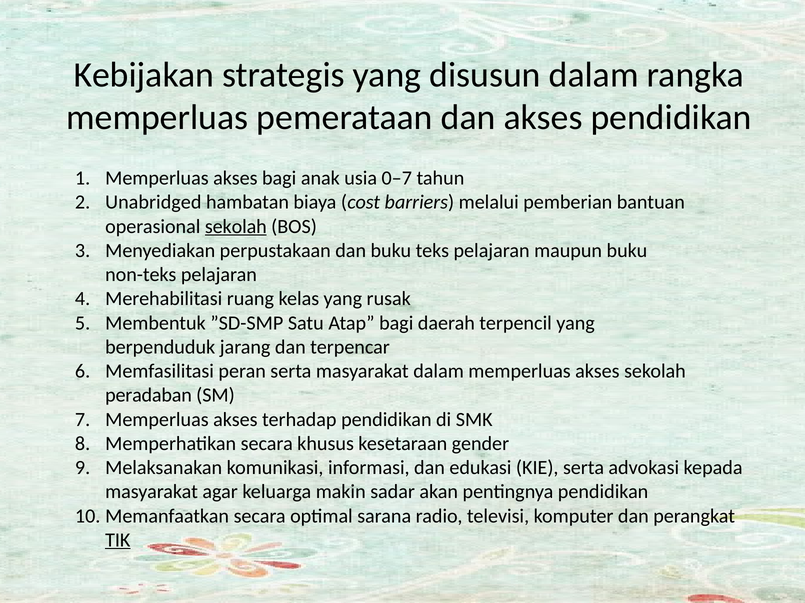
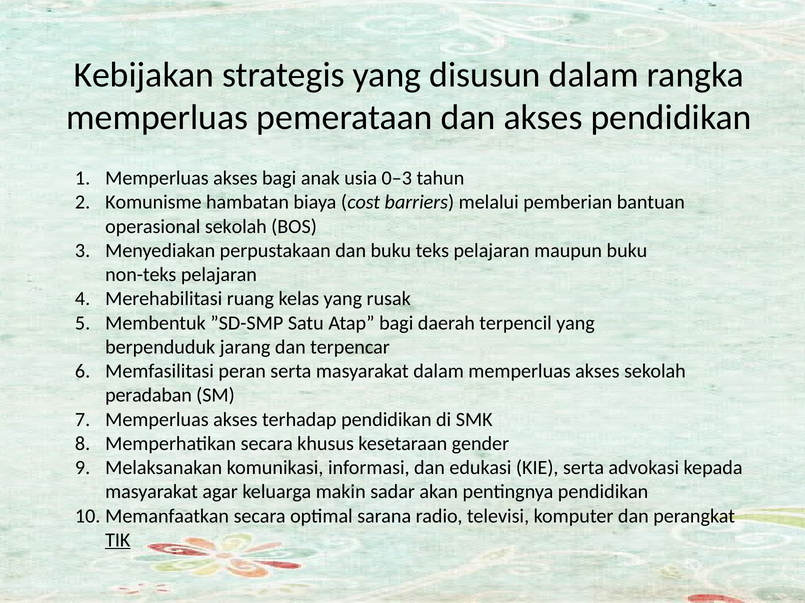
0–7: 0–7 -> 0–3
Unabridged: Unabridged -> Komunisme
sekolah at (236, 227) underline: present -> none
